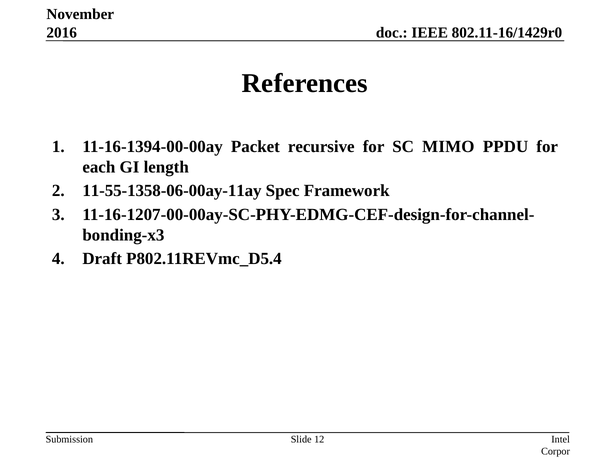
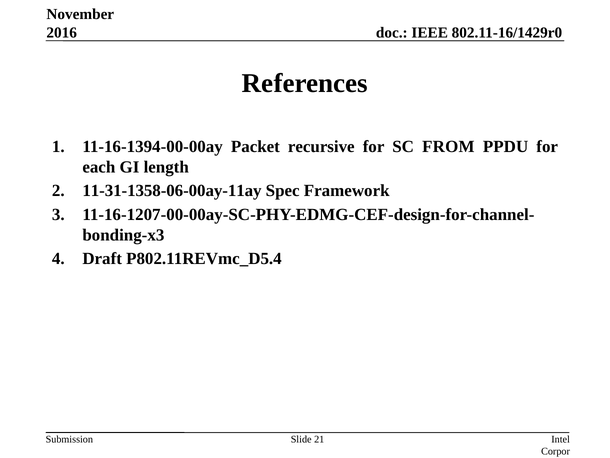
MIMO: MIMO -> FROM
11-55-1358-06-00ay-11ay: 11-55-1358-06-00ay-11ay -> 11-31-1358-06-00ay-11ay
12: 12 -> 21
